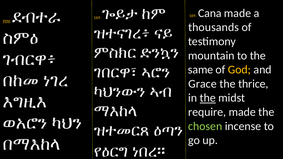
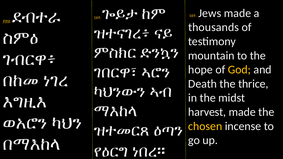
Cana: Cana -> Jews
same: same -> hope
Grace: Grace -> Death
the at (208, 98) underline: present -> none
require: require -> harvest
chosen colour: light green -> yellow
